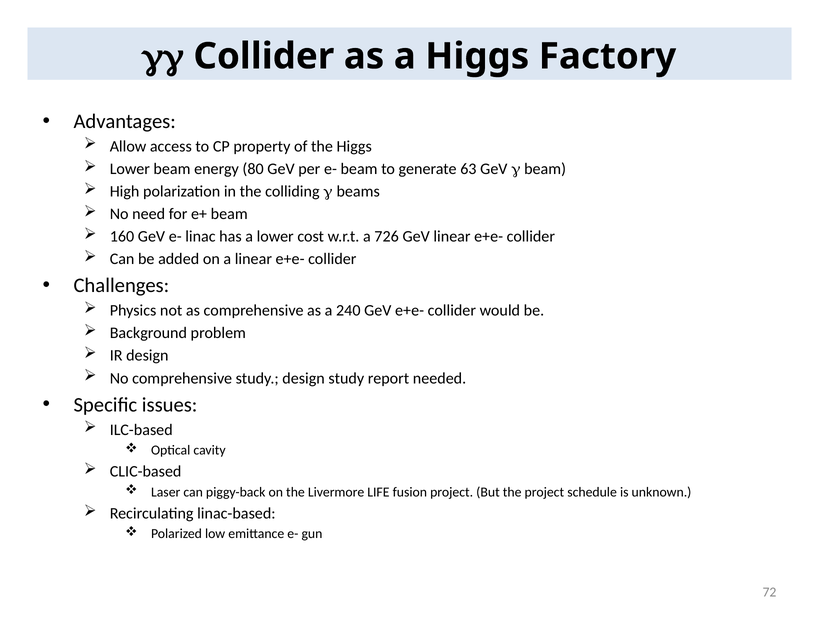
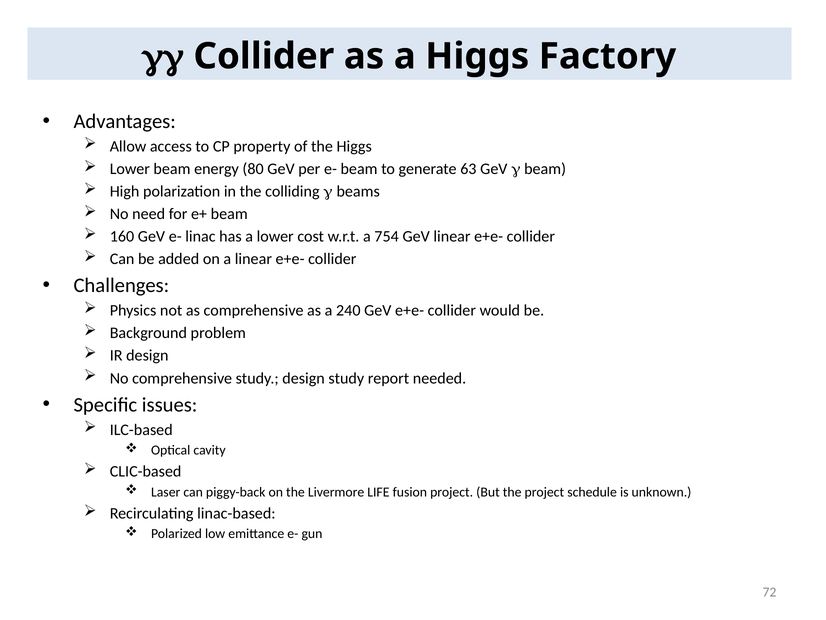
726: 726 -> 754
